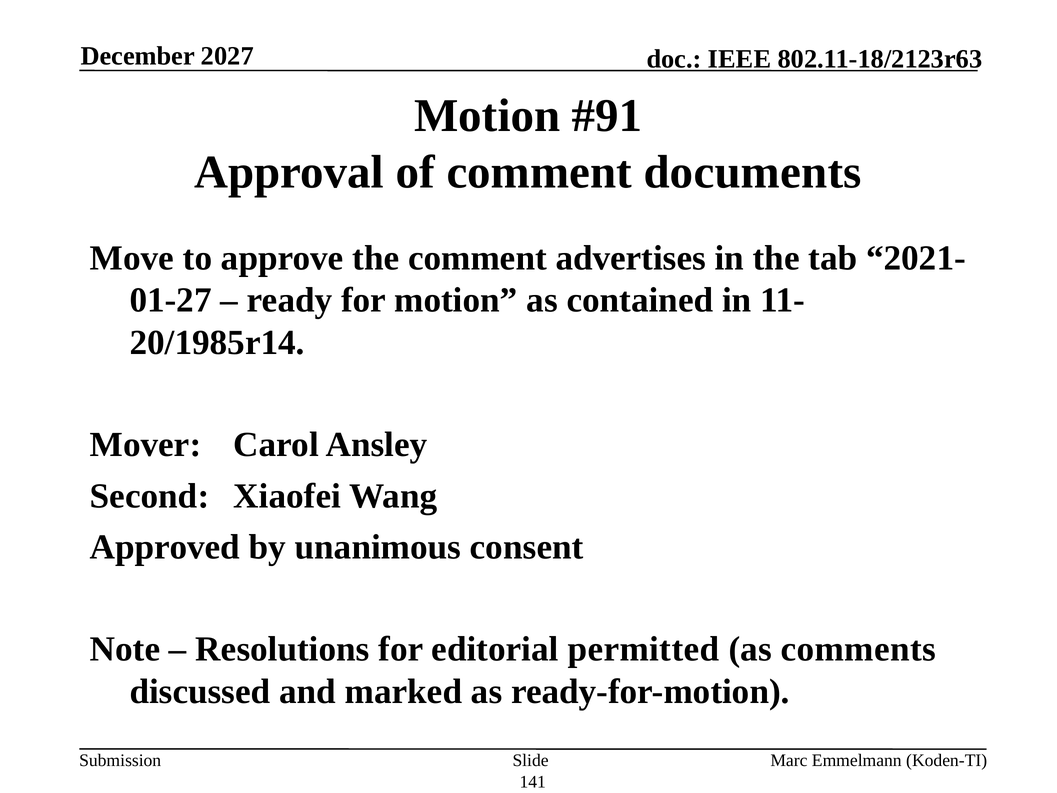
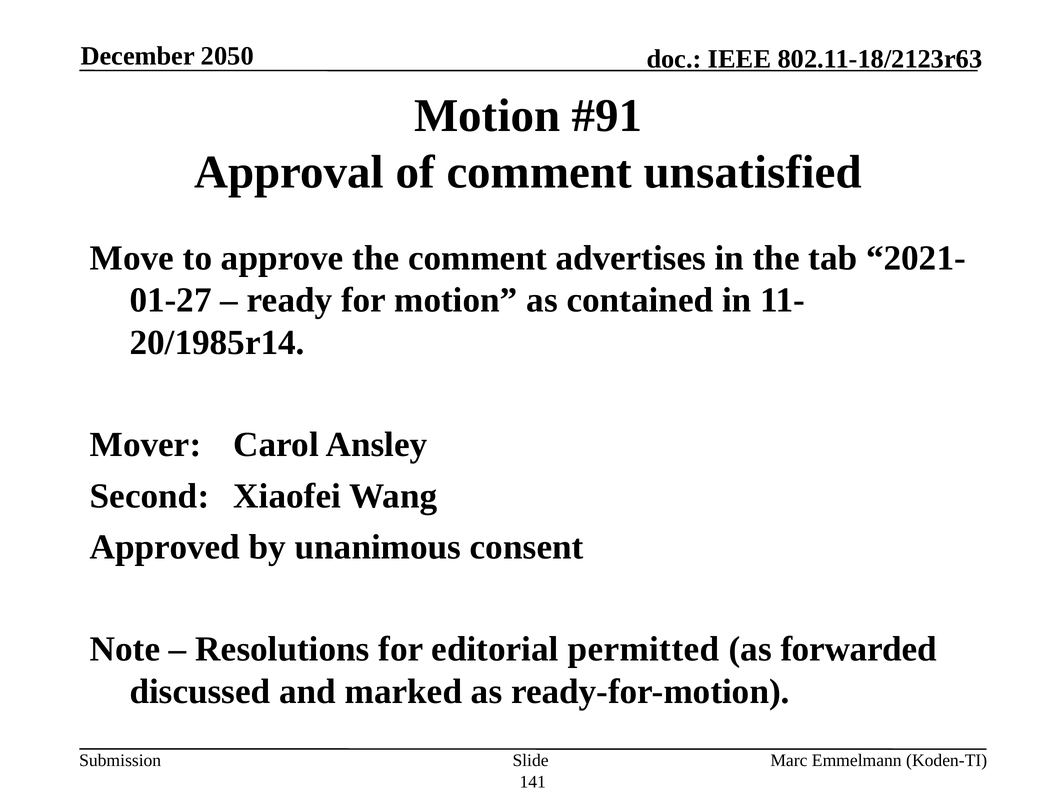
2027: 2027 -> 2050
documents: documents -> unsatisfied
comments: comments -> forwarded
